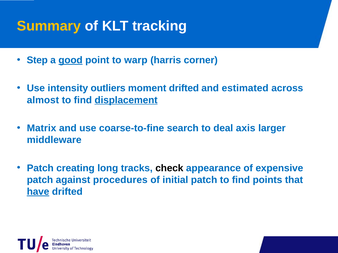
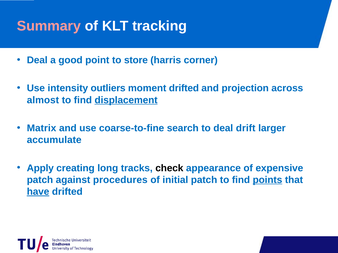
Summary colour: yellow -> pink
Step at (37, 60): Step -> Deal
good underline: present -> none
warp: warp -> store
estimated: estimated -> projection
axis: axis -> drift
middleware: middleware -> accumulate
Patch at (40, 168): Patch -> Apply
points underline: none -> present
